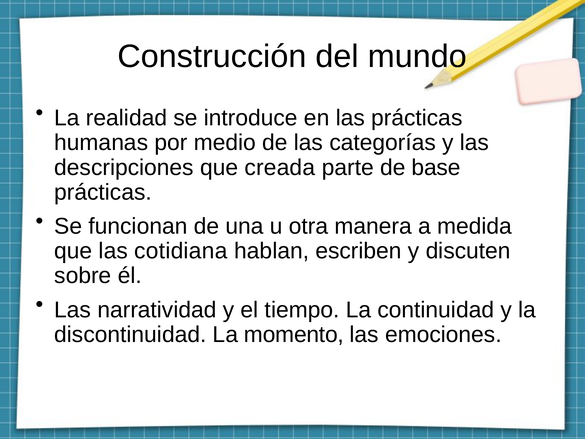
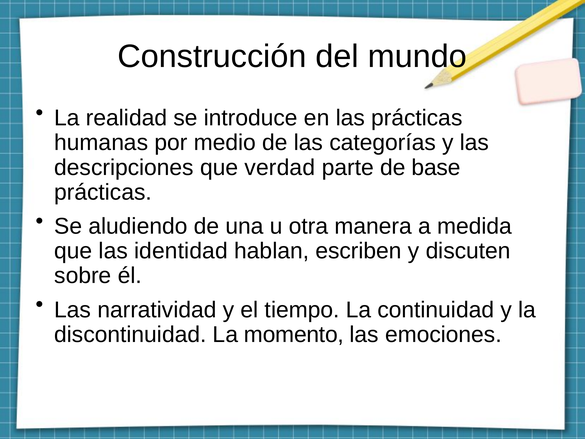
creada: creada -> verdad
funcionan: funcionan -> aludiendo
cotidiana: cotidiana -> identidad
